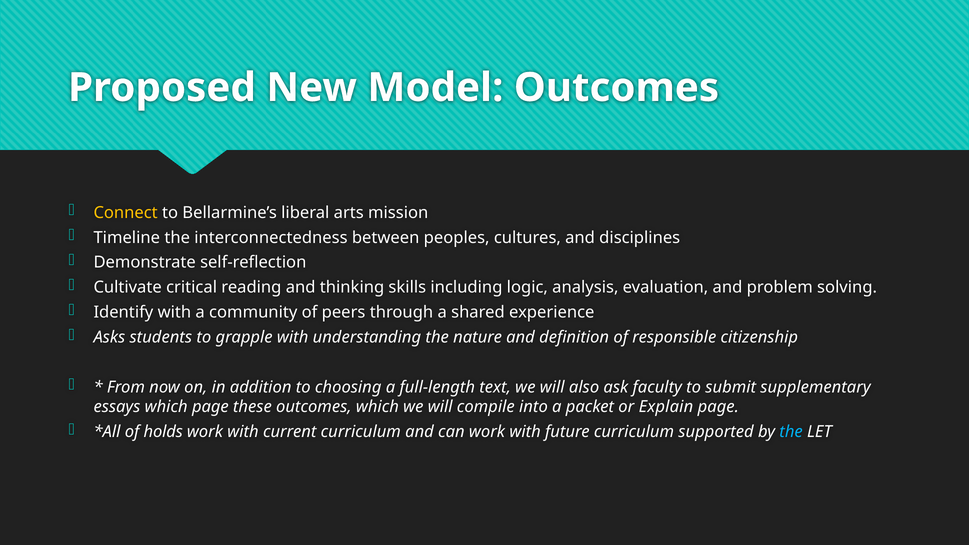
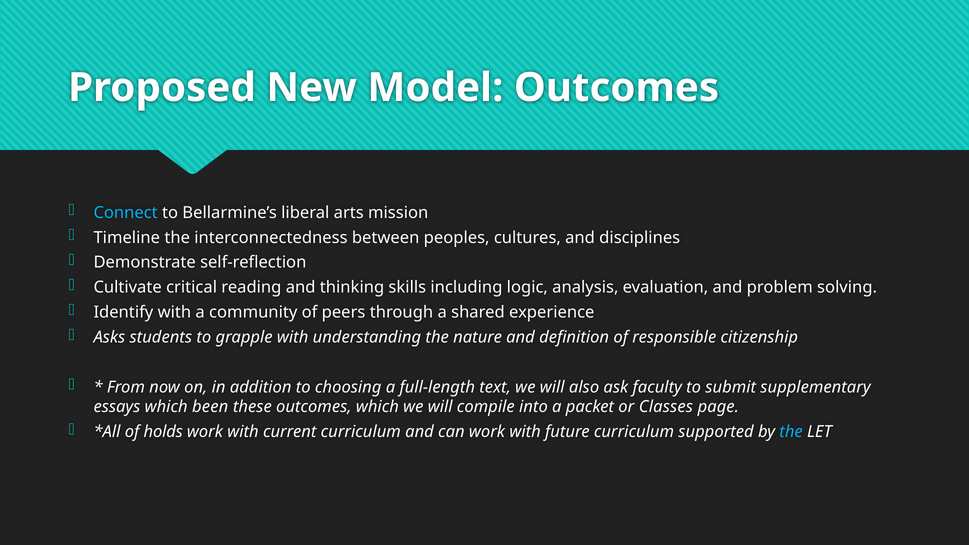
Connect colour: yellow -> light blue
which page: page -> been
Explain: Explain -> Classes
